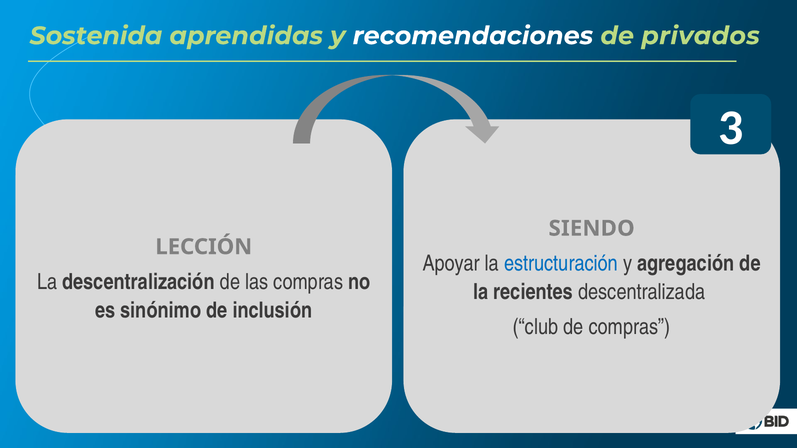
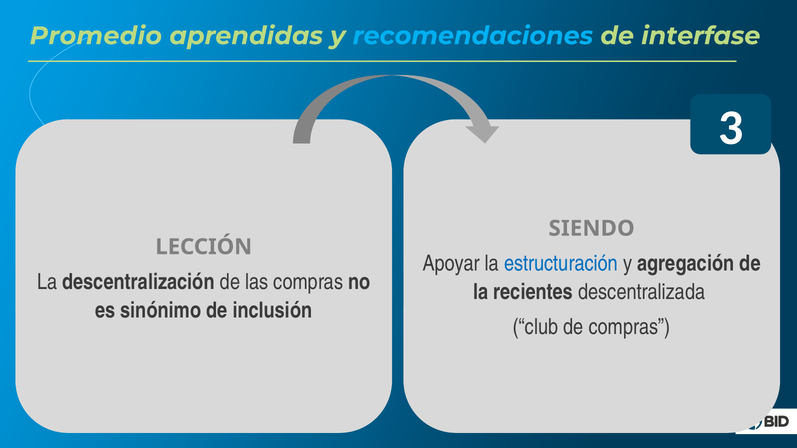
Sostenida: Sostenida -> Promedio
recomendaciones colour: white -> light blue
privados: privados -> interfase
